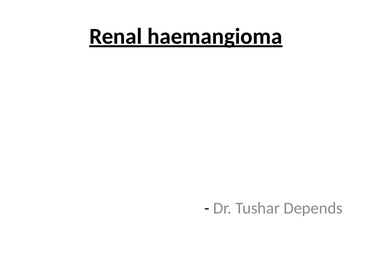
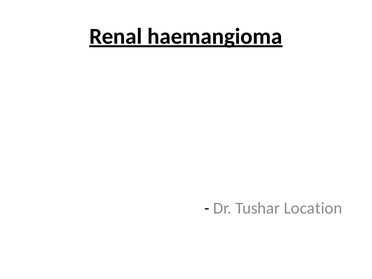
Depends: Depends -> Location
